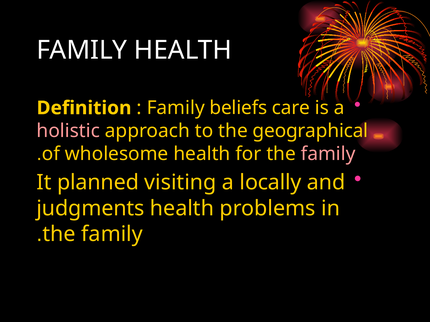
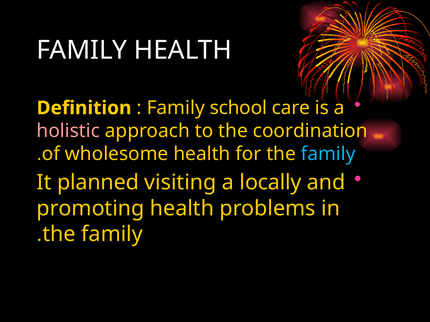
beliefs: beliefs -> school
geographical: geographical -> coordination
family at (328, 154) colour: pink -> light blue
judgments: judgments -> promoting
